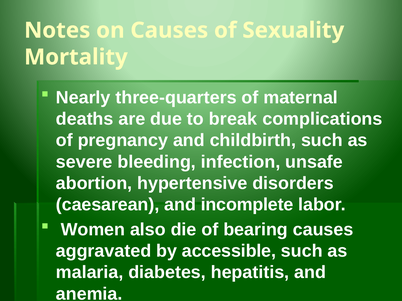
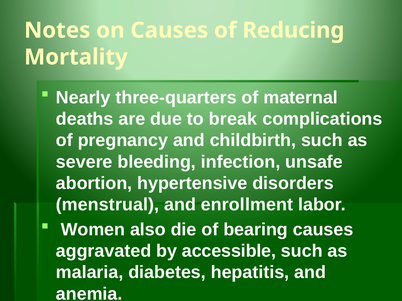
Sexuality: Sexuality -> Reducing
caesarean: caesarean -> menstrual
incomplete: incomplete -> enrollment
